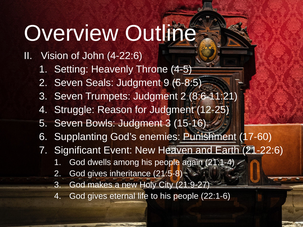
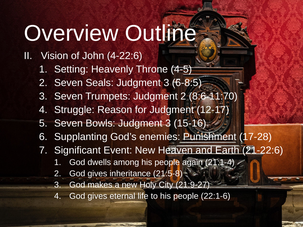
Seals Judgment 9: 9 -> 3
8:6-11:21: 8:6-11:21 -> 8:6-11:70
12-25: 12-25 -> 12-17
17-60: 17-60 -> 17-28
